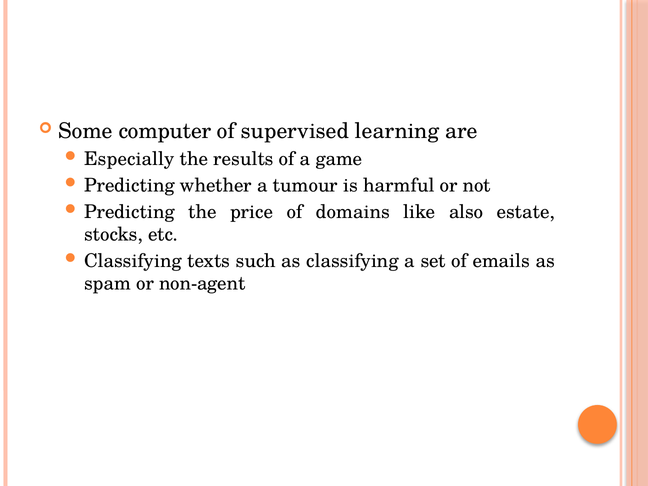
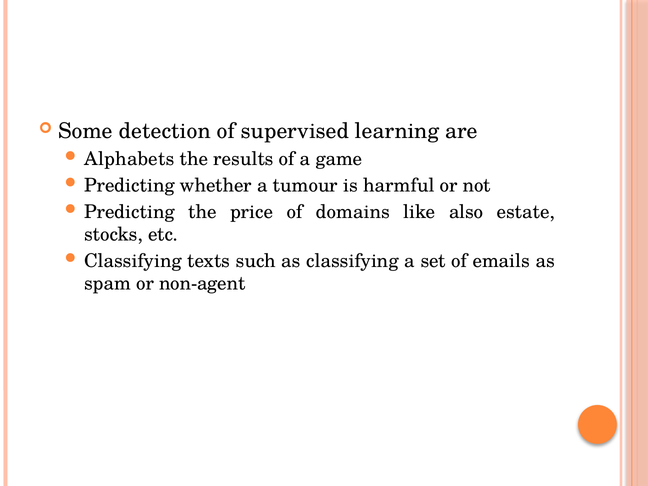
computer: computer -> detection
Especially: Especially -> Alphabets
